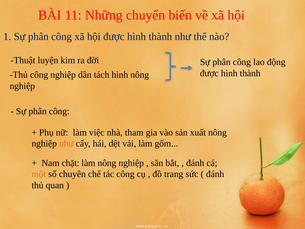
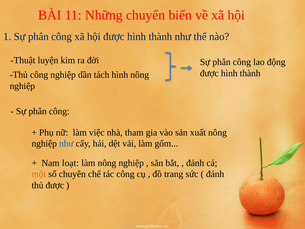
như at (66, 143) colour: orange -> blue
chặt: chặt -> loạt
thủ quan: quan -> được
